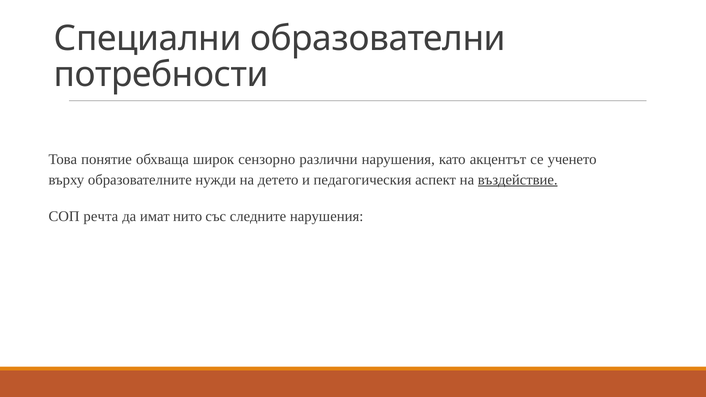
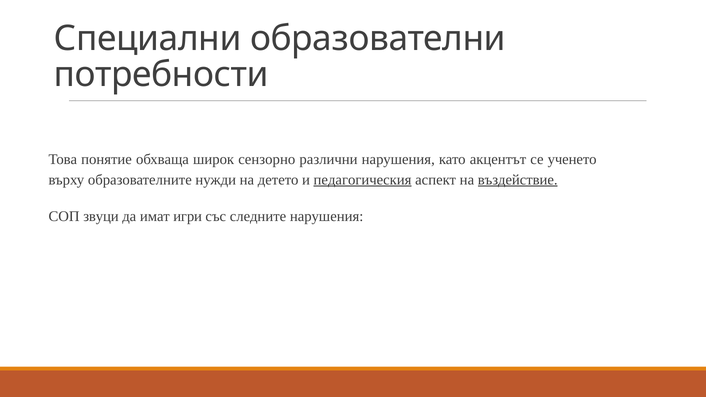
педагогическия underline: none -> present
речта: речта -> звуци
нито: нито -> игри
